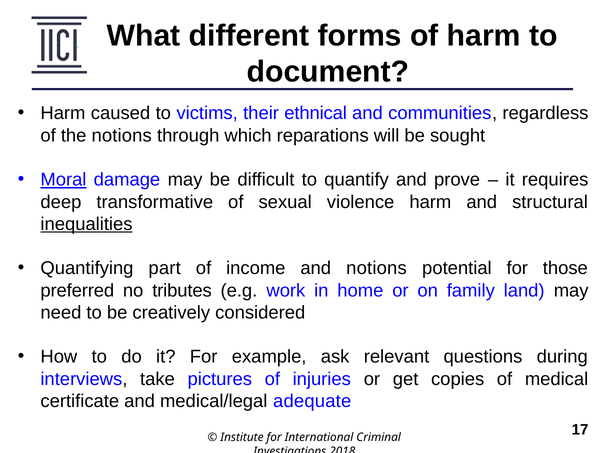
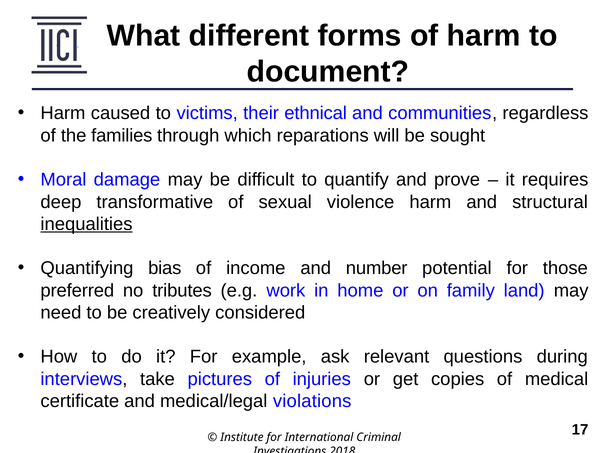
the notions: notions -> families
Moral underline: present -> none
part: part -> bias
and notions: notions -> number
adequate: adequate -> violations
